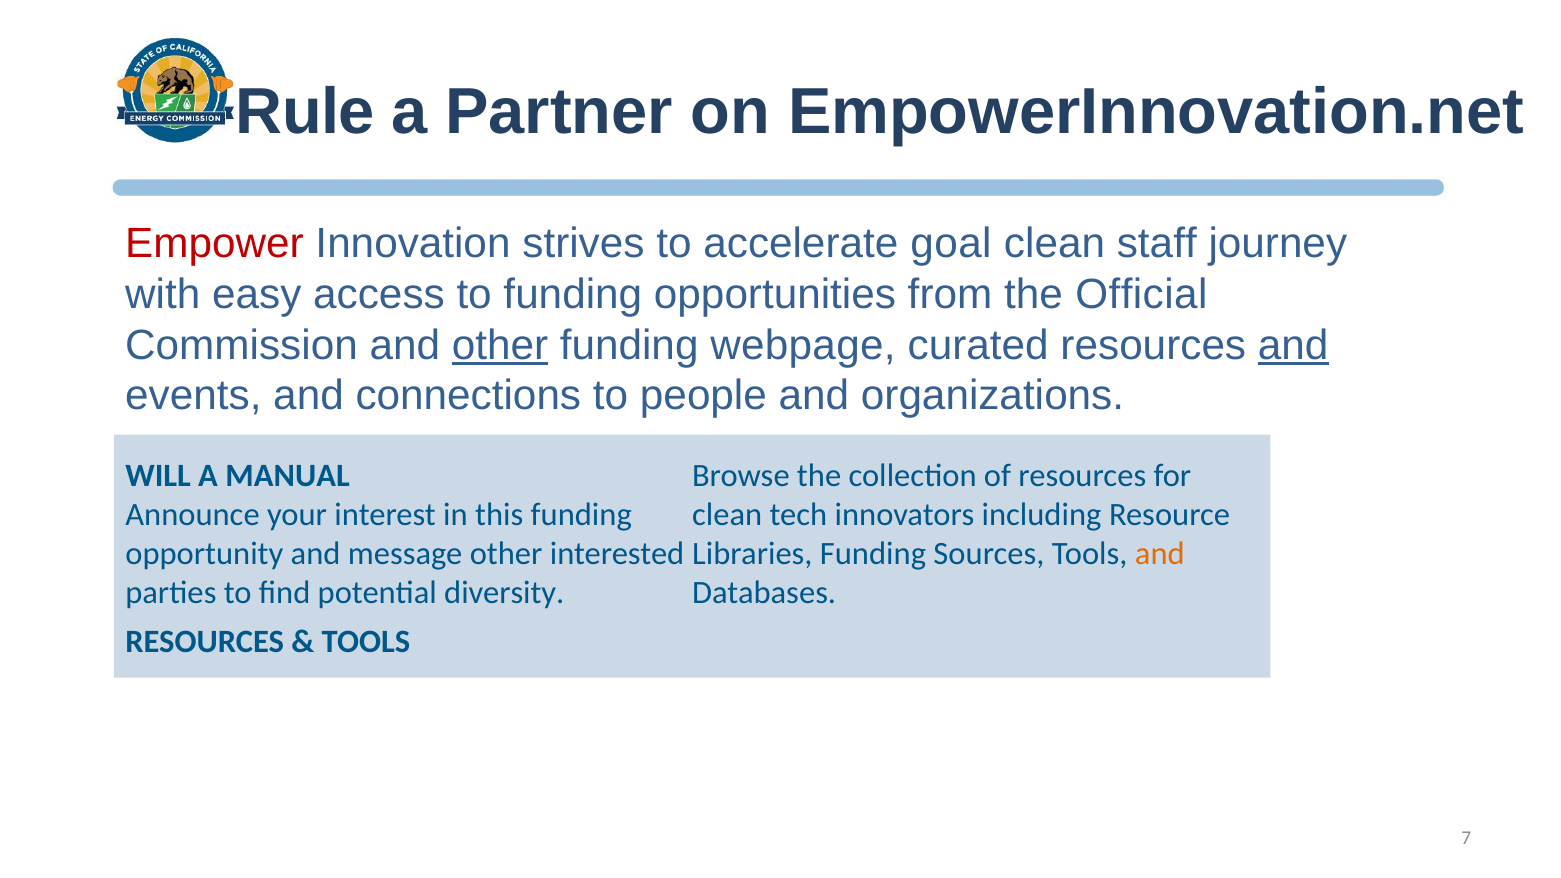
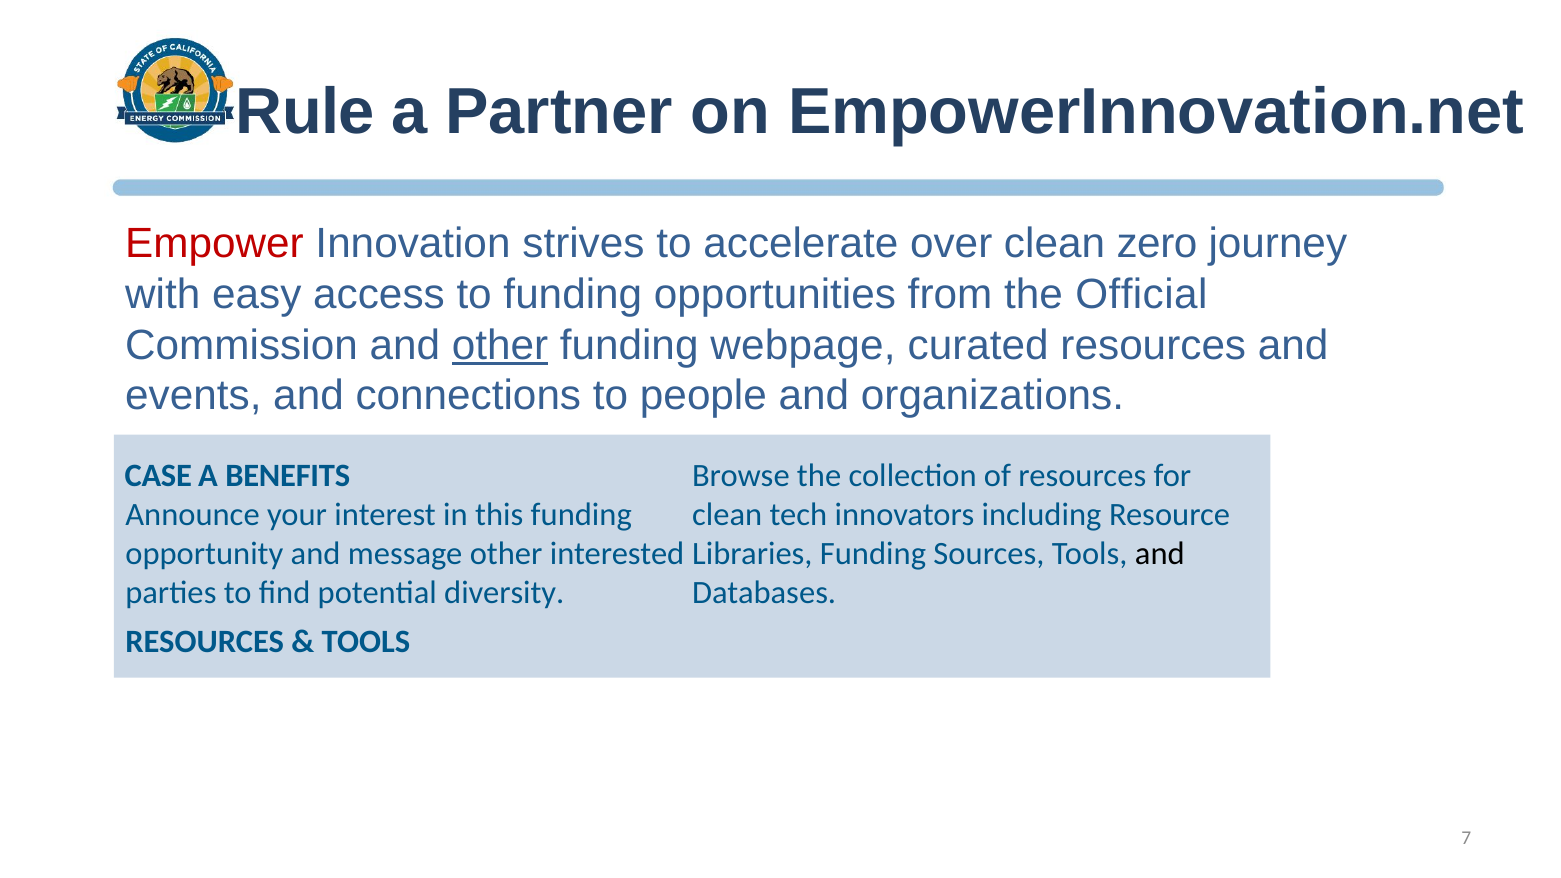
goal: goal -> over
staff: staff -> zero
and at (1293, 345) underline: present -> none
WILL: WILL -> CASE
MANUAL: MANUAL -> BENEFITS
and at (1160, 554) colour: orange -> black
